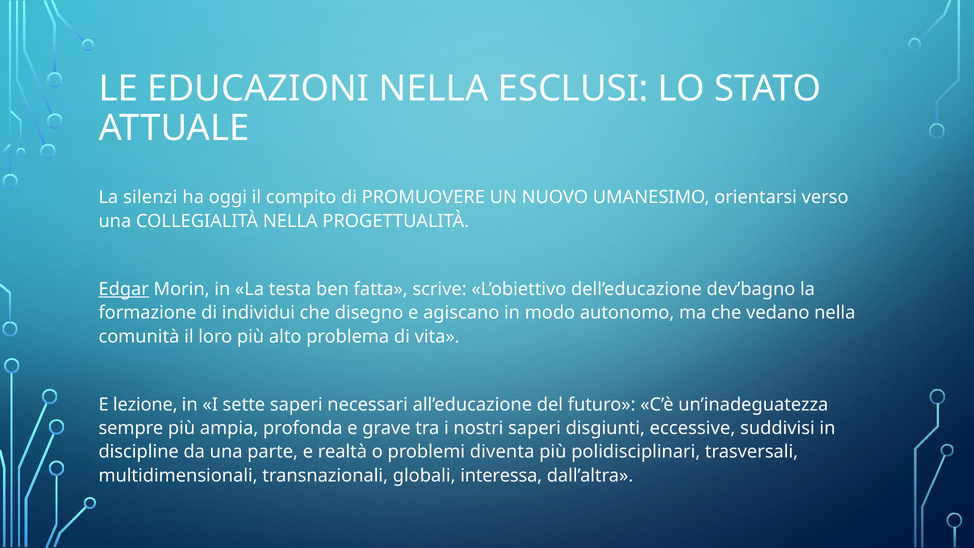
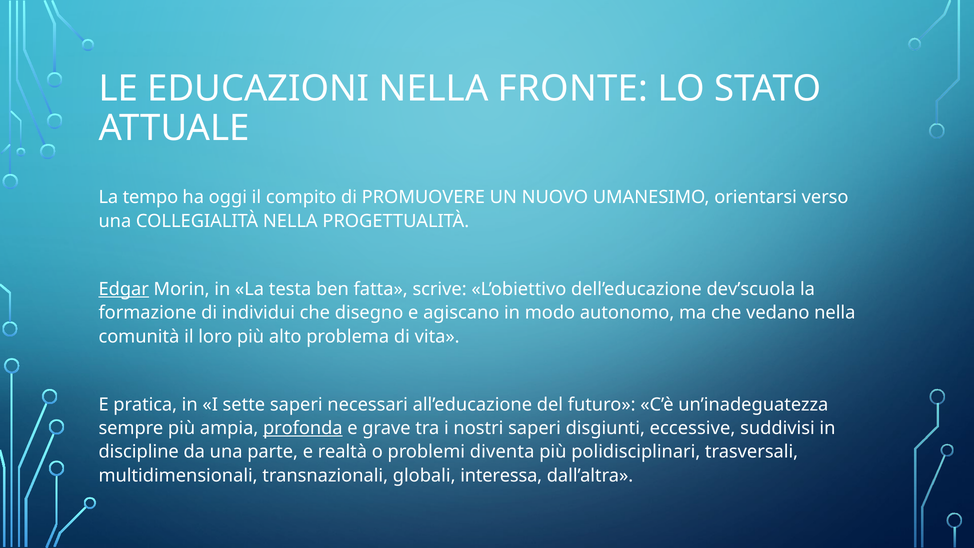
ESCLUSI: ESCLUSI -> FRONTE
silenzi: silenzi -> tempo
dev’bagno: dev’bagno -> dev’scuola
lezione: lezione -> pratica
profonda underline: none -> present
